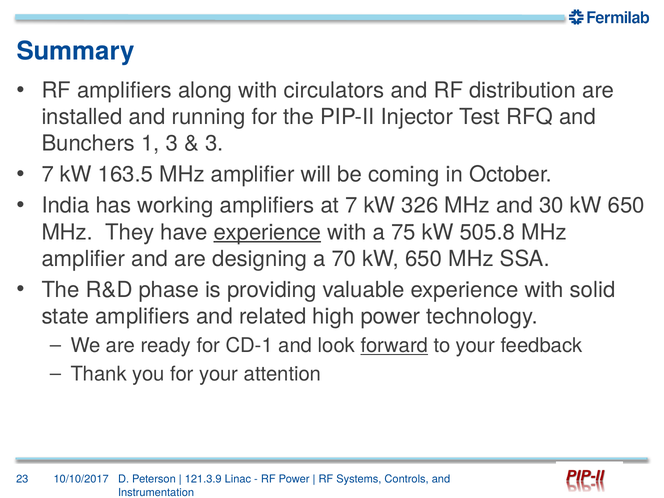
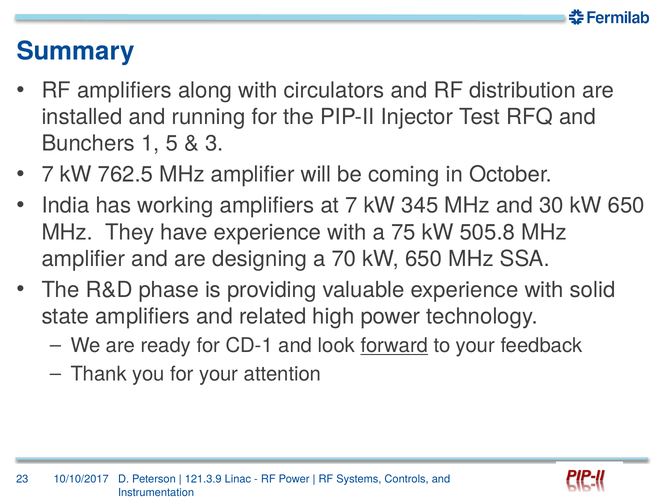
1 3: 3 -> 5
163.5: 163.5 -> 762.5
326: 326 -> 345
experience at (267, 232) underline: present -> none
